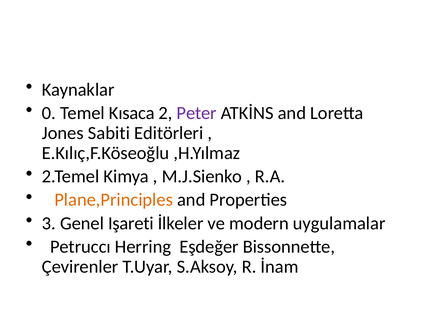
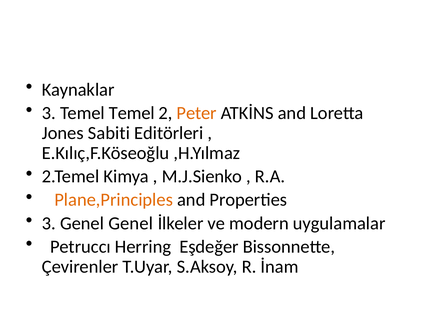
0 at (49, 113): 0 -> 3
Temel Kısaca: Kısaca -> Temel
Peter colour: purple -> orange
Genel Işareti: Işareti -> Genel
